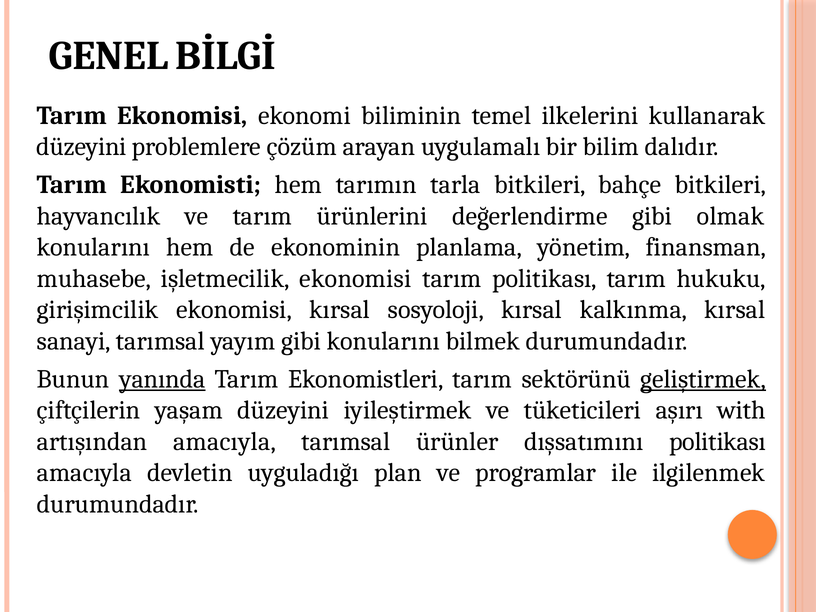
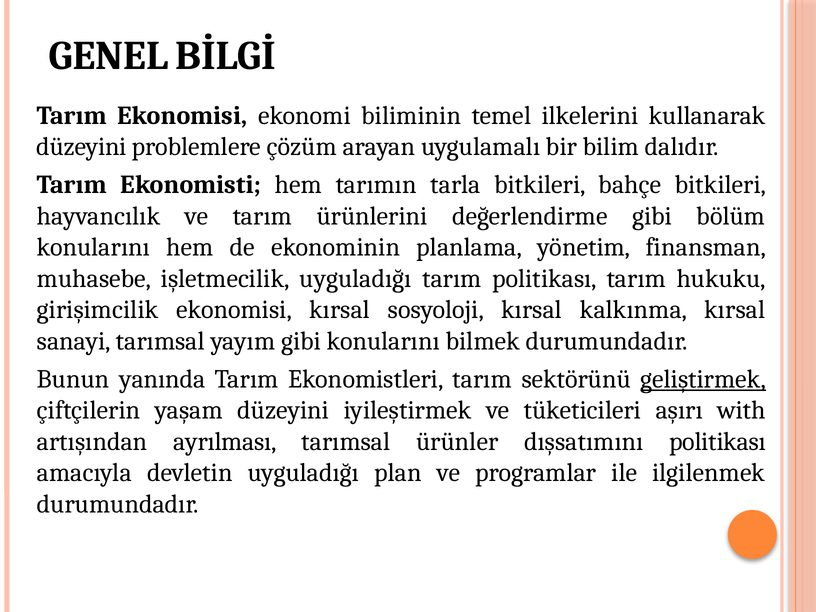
olmak: olmak -> bölüm
işletmecilik ekonomisi: ekonomisi -> uyguladığı
yanında underline: present -> none
artışından amacıyla: amacıyla -> ayrılması
